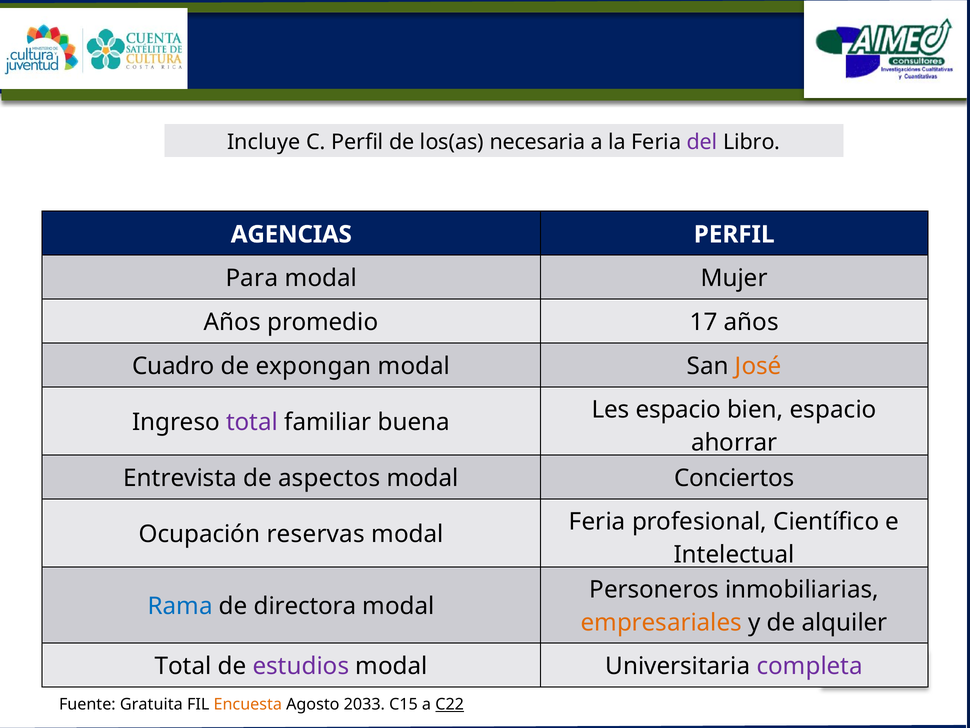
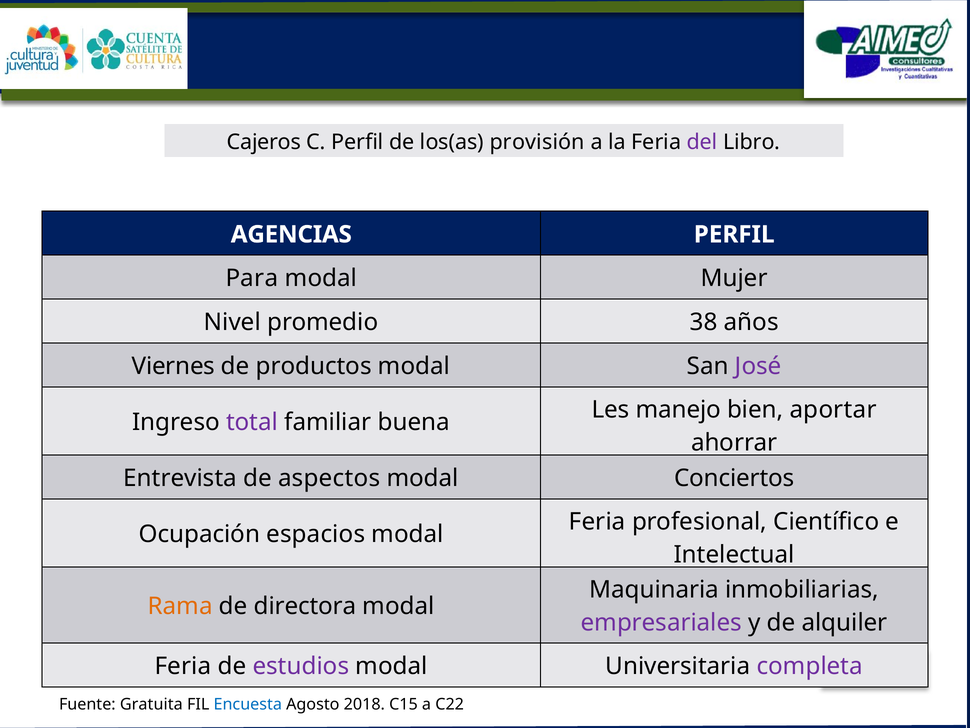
Incluye: Incluye -> Cajeros
necesaria: necesaria -> provisión
Años at (232, 322): Años -> Nivel
17: 17 -> 38
Cuadro: Cuadro -> Viernes
expongan: expongan -> productos
José colour: orange -> purple
Les espacio: espacio -> manejo
bien espacio: espacio -> aportar
reservas: reservas -> espacios
Personeros: Personeros -> Maquinaria
Rama colour: blue -> orange
empresariales colour: orange -> purple
Total at (183, 666): Total -> Feria
Encuesta colour: orange -> blue
2033: 2033 -> 2018
C22 underline: present -> none
